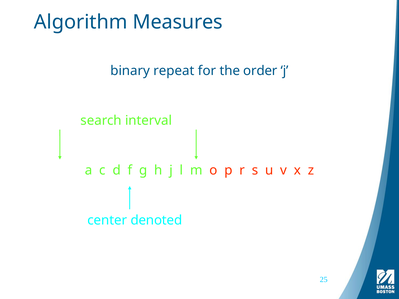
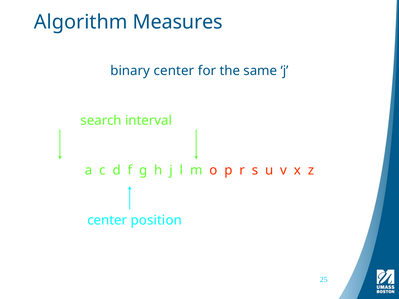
binary repeat: repeat -> center
order: order -> same
denoted: denoted -> position
